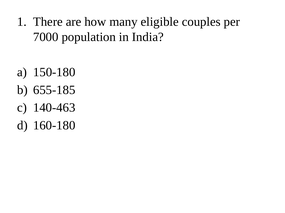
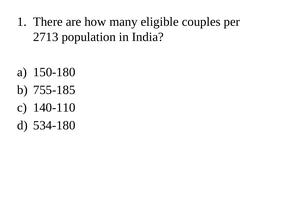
7000: 7000 -> 2713
655-185: 655-185 -> 755-185
140-463: 140-463 -> 140-110
160-180: 160-180 -> 534-180
